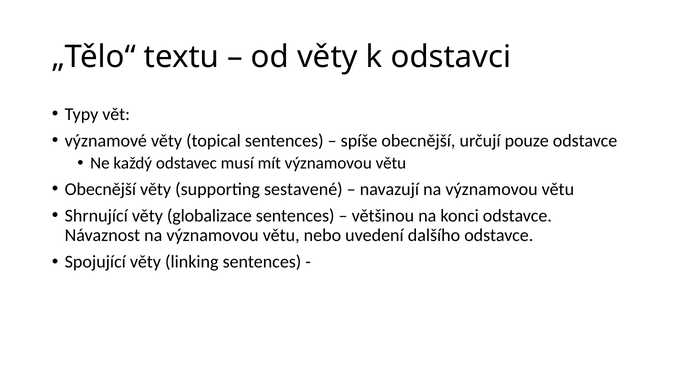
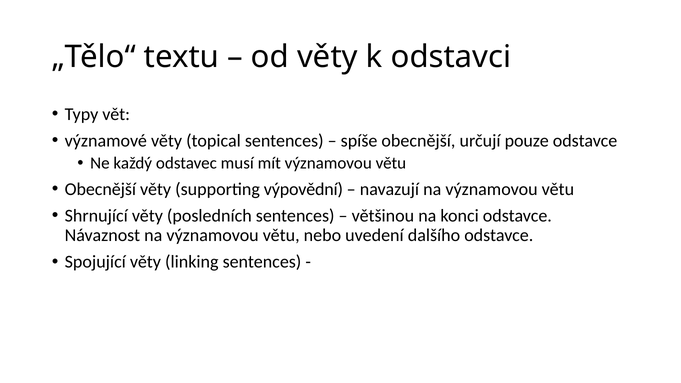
sestavené: sestavené -> výpovědní
globalizace: globalizace -> posledních
